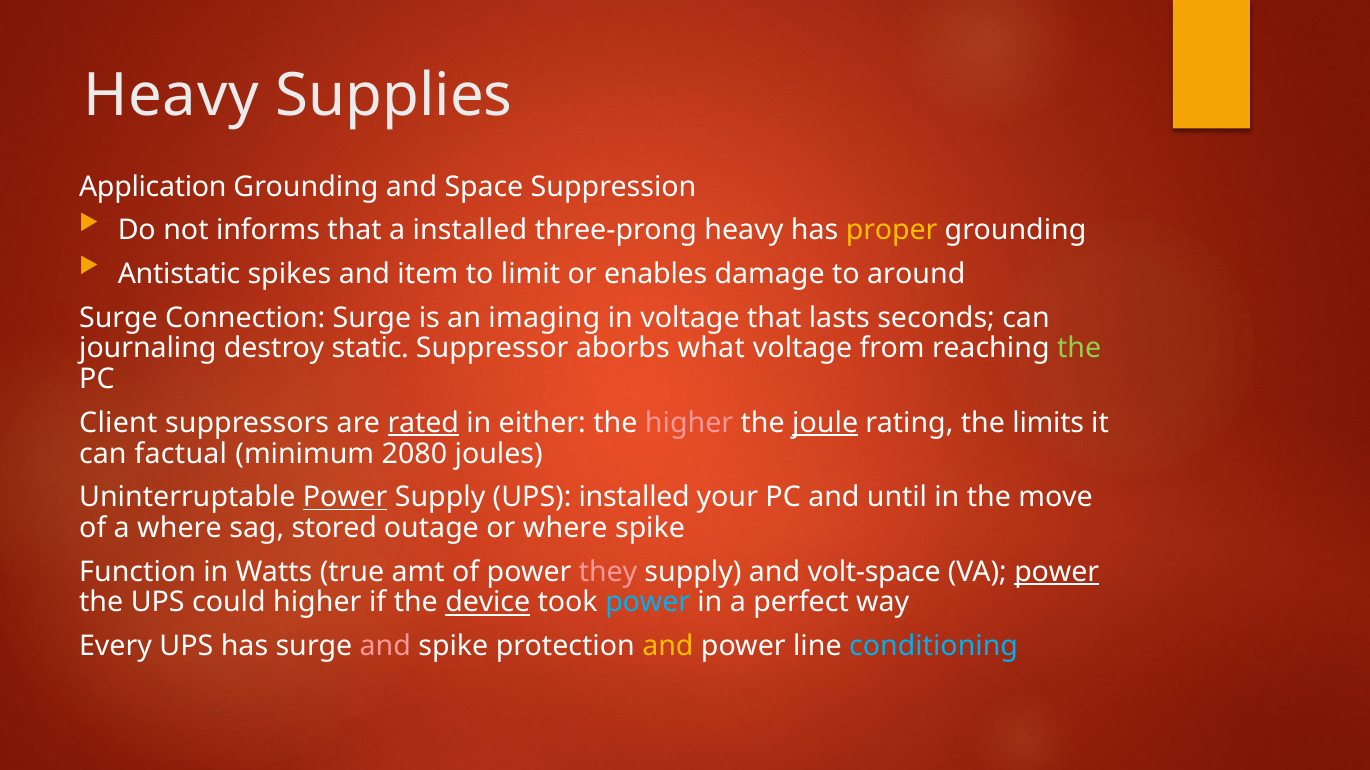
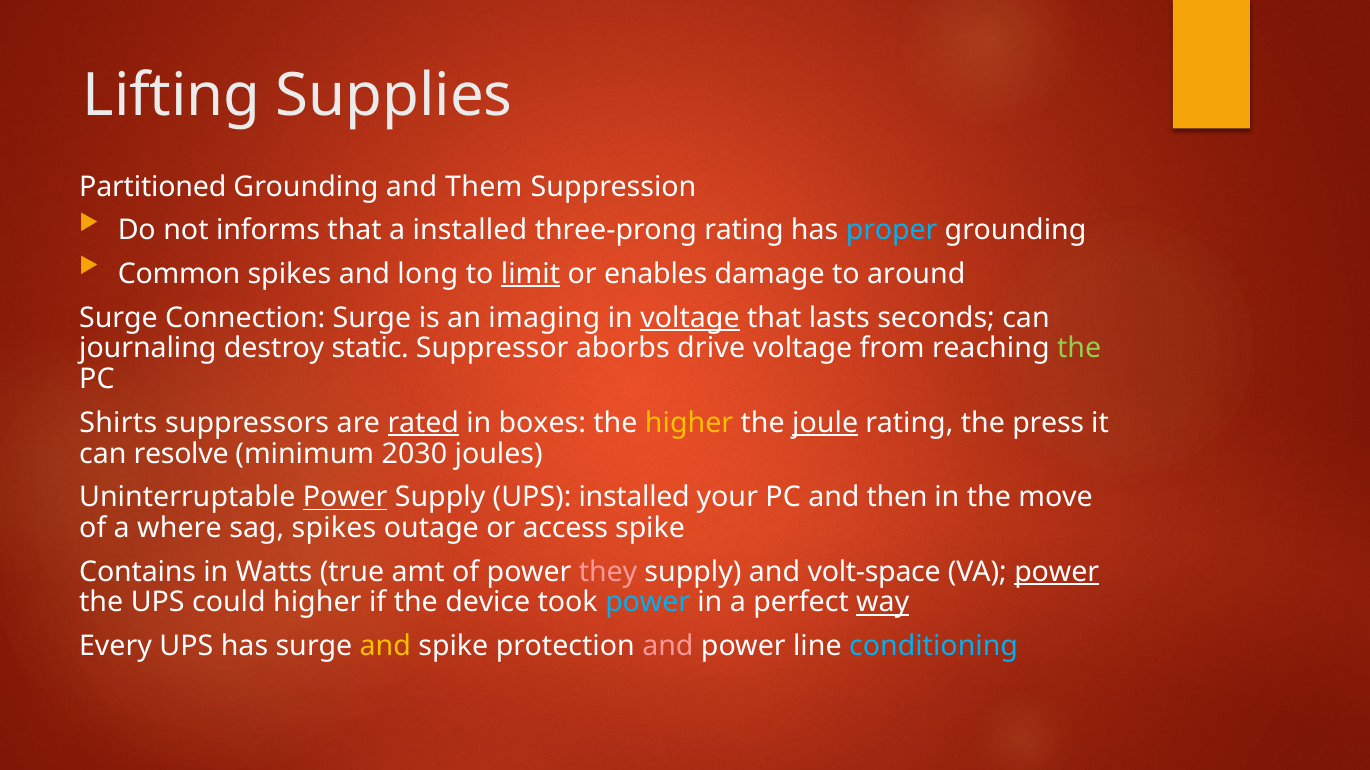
Heavy at (171, 96): Heavy -> Lifting
Application: Application -> Partitioned
Space: Space -> Them
three-prong heavy: heavy -> rating
proper colour: yellow -> light blue
Antistatic: Antistatic -> Common
item: item -> long
limit underline: none -> present
voltage at (690, 318) underline: none -> present
what: what -> drive
Client: Client -> Shirts
either: either -> boxes
higher at (689, 423) colour: pink -> yellow
limits: limits -> press
factual: factual -> resolve
2080: 2080 -> 2030
until: until -> then
sag stored: stored -> spikes
or where: where -> access
Function: Function -> Contains
device underline: present -> none
way underline: none -> present
and at (385, 647) colour: pink -> yellow
and at (668, 647) colour: yellow -> pink
